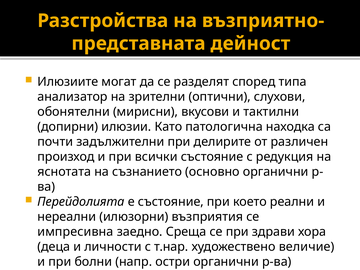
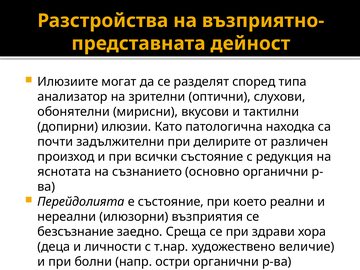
импресивна: импресивна -> безсъзнание
